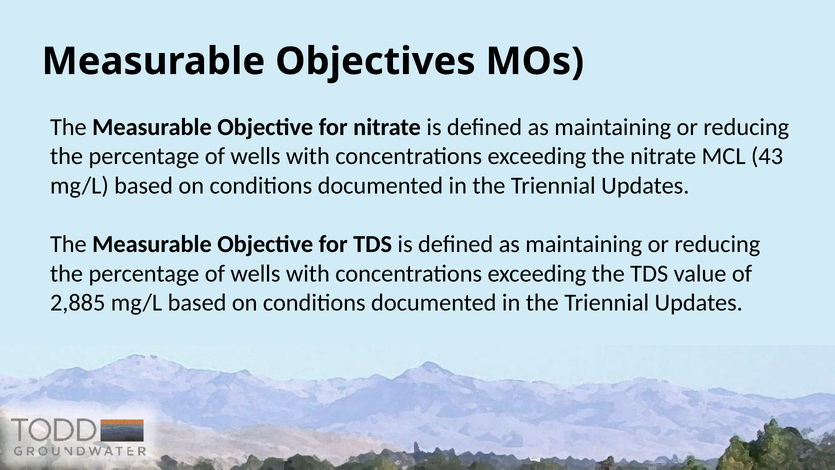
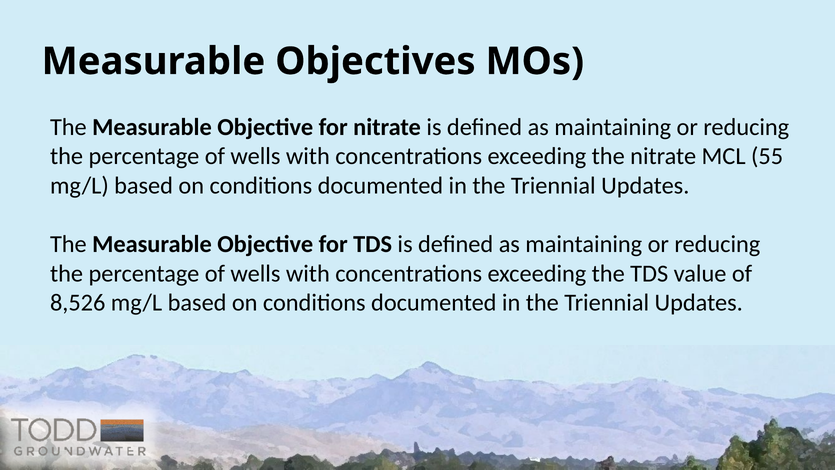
43: 43 -> 55
2,885: 2,885 -> 8,526
